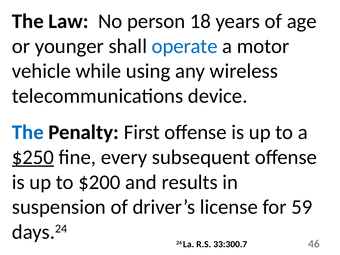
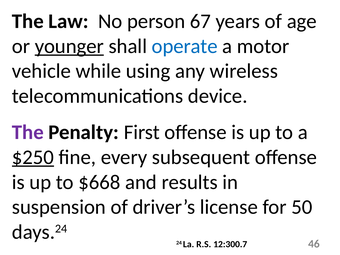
18: 18 -> 67
younger underline: none -> present
The at (28, 132) colour: blue -> purple
$200: $200 -> $668
59: 59 -> 50
33:300.7: 33:300.7 -> 12:300.7
